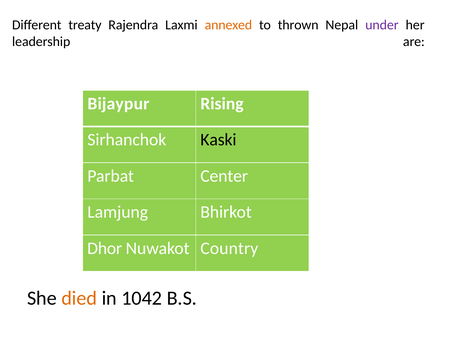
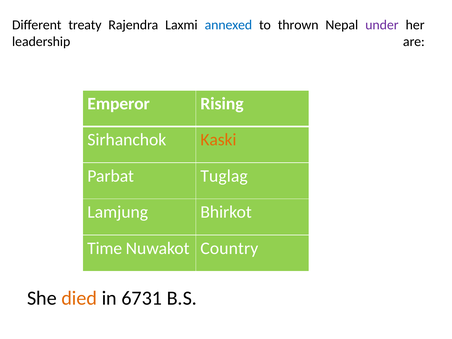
annexed colour: orange -> blue
Bijaypur: Bijaypur -> Emperor
Kaski colour: black -> orange
Center: Center -> Tuglag
Dhor: Dhor -> Time
1042: 1042 -> 6731
